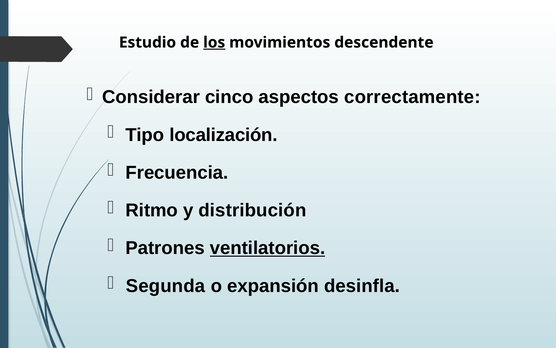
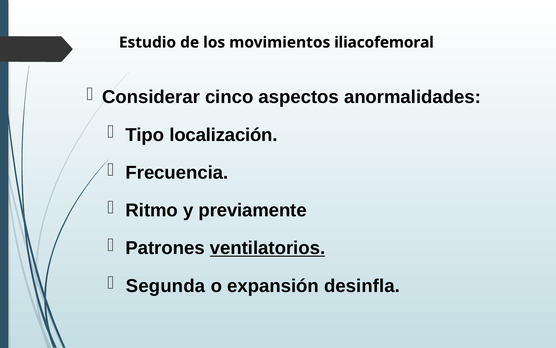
los underline: present -> none
descendente: descendente -> iliacofemoral
correctamente: correctamente -> anormalidades
distribución: distribución -> previamente
